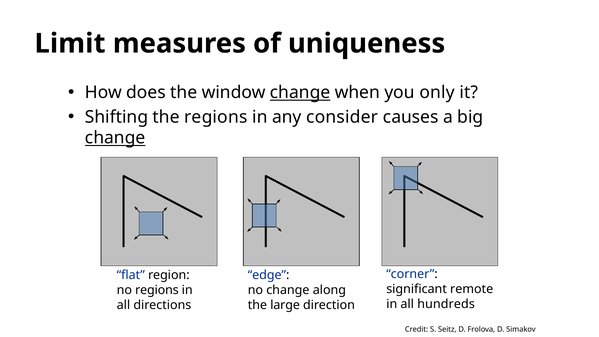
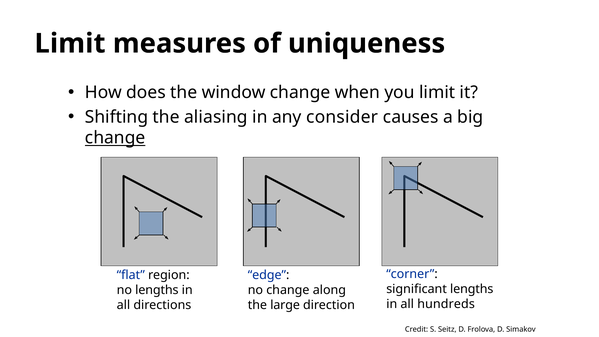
change at (300, 93) underline: present -> none
you only: only -> limit
the regions: regions -> aliasing
significant remote: remote -> lengths
no regions: regions -> lengths
